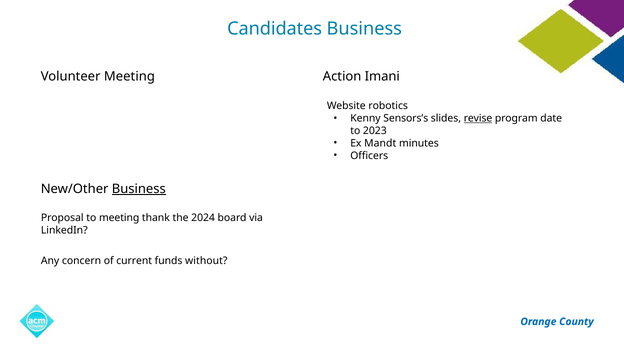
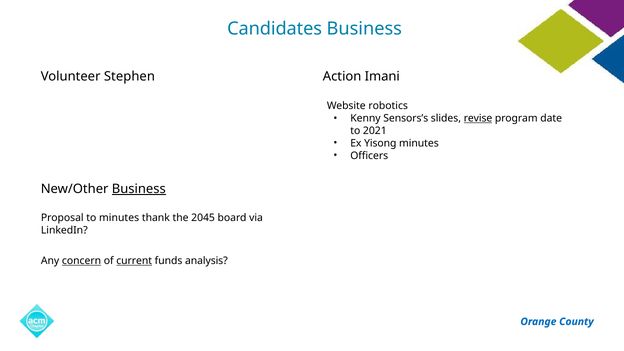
Volunteer Meeting: Meeting -> Stephen
2023: 2023 -> 2021
Mandt: Mandt -> Yisong
to meeting: meeting -> minutes
2024: 2024 -> 2045
concern underline: none -> present
current underline: none -> present
without: without -> analysis
